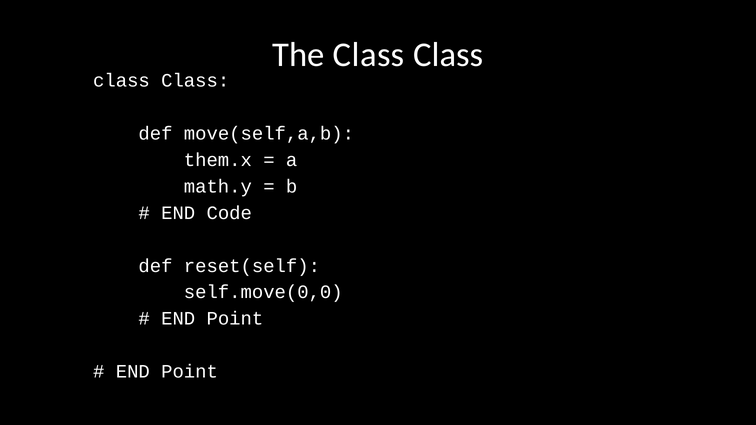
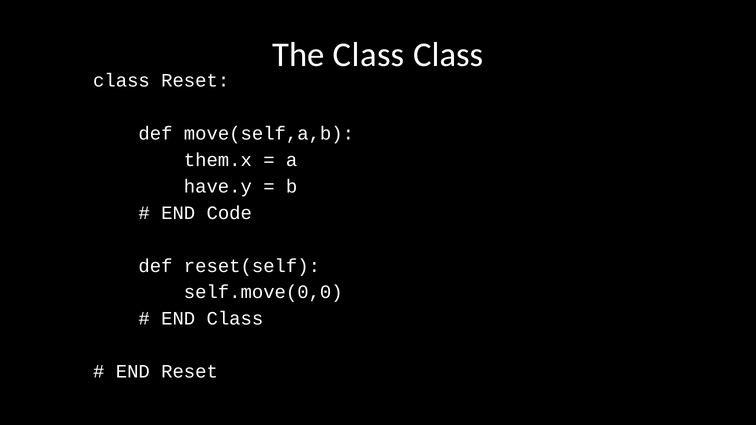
Class at (195, 81): Class -> Reset
math.y: math.y -> have.y
Point at (235, 319): Point -> Class
Point at (190, 372): Point -> Reset
